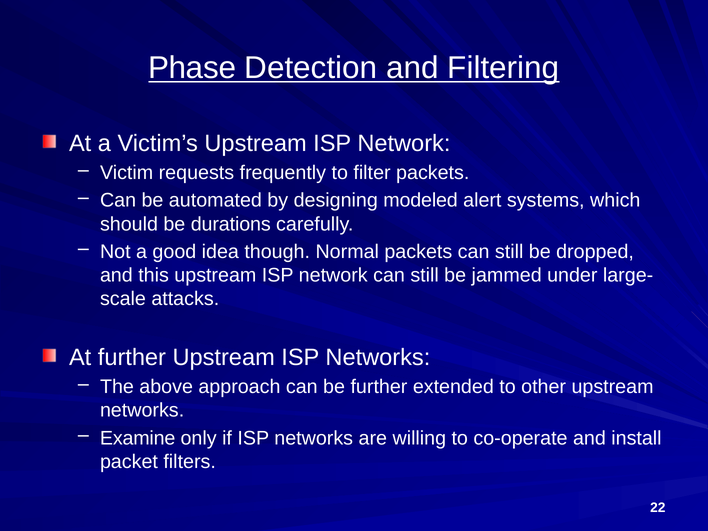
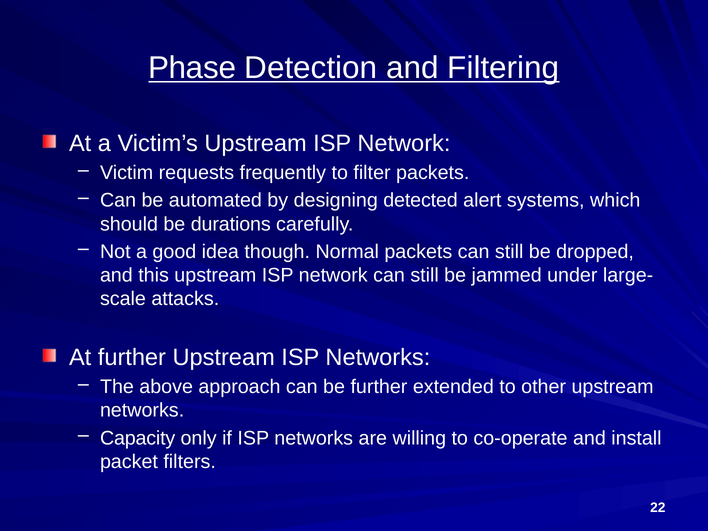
modeled: modeled -> detected
Examine: Examine -> Capacity
